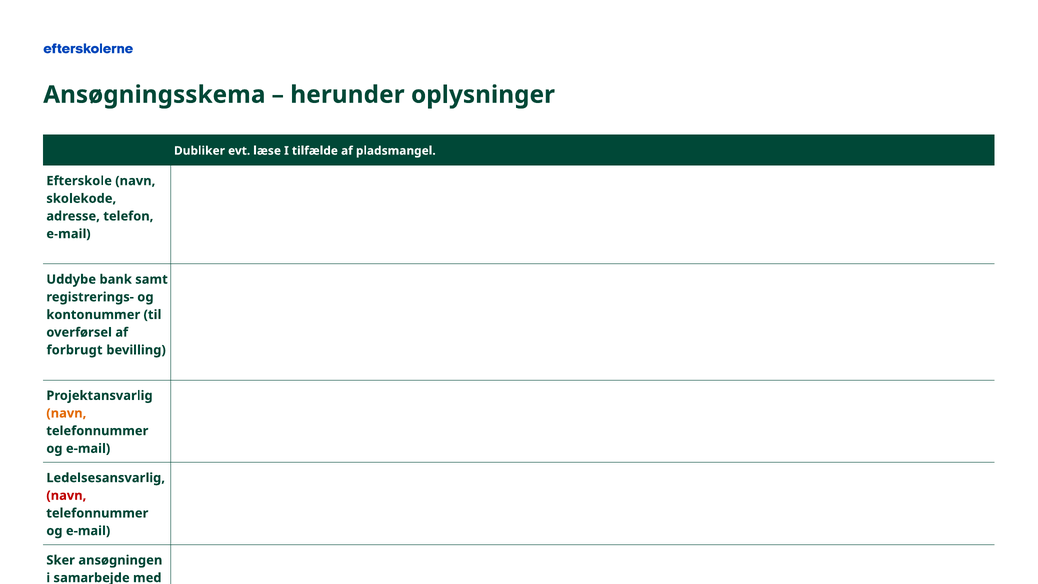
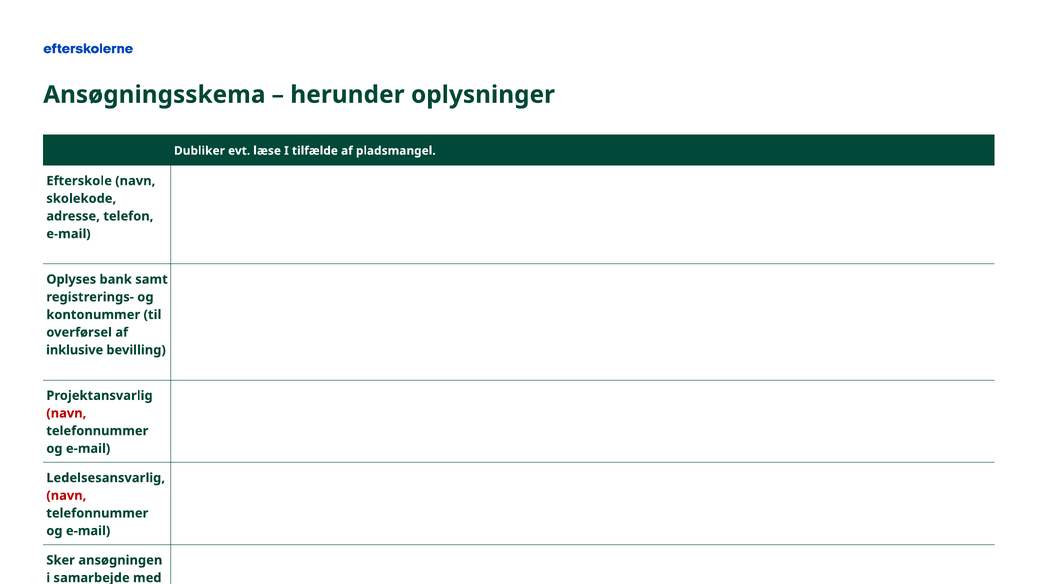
Uddybe at (71, 279): Uddybe -> Oplyses
forbrugt: forbrugt -> inklusive
navn at (66, 413) colour: orange -> red
